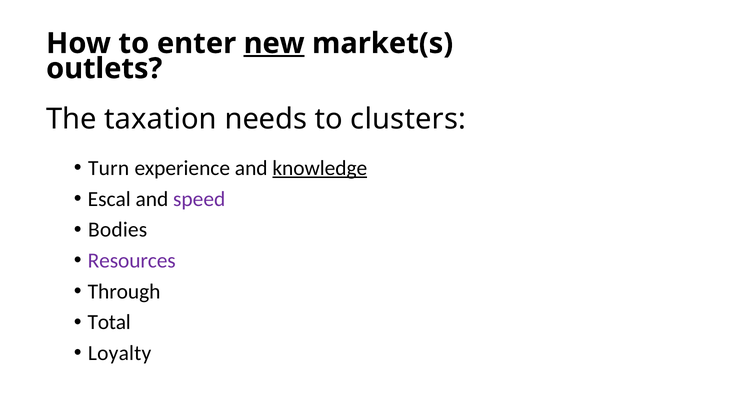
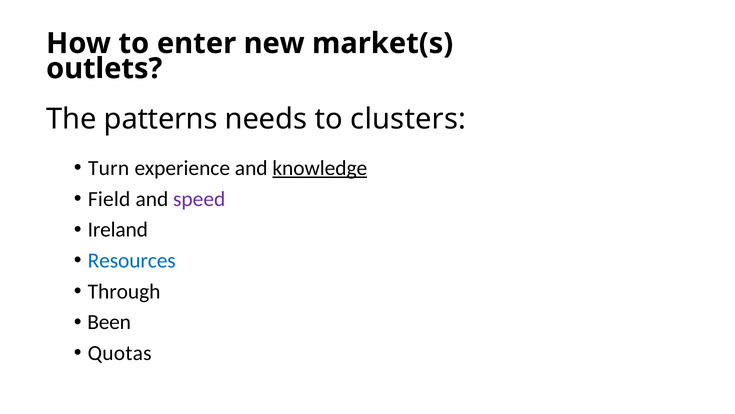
new underline: present -> none
taxation: taxation -> patterns
Escal: Escal -> Field
Bodies: Bodies -> Ireland
Resources colour: purple -> blue
Total: Total -> Been
Loyalty: Loyalty -> Quotas
